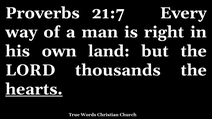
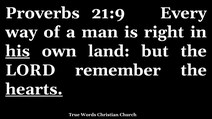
21:7: 21:7 -> 21:9
his underline: none -> present
thousands: thousands -> remember
